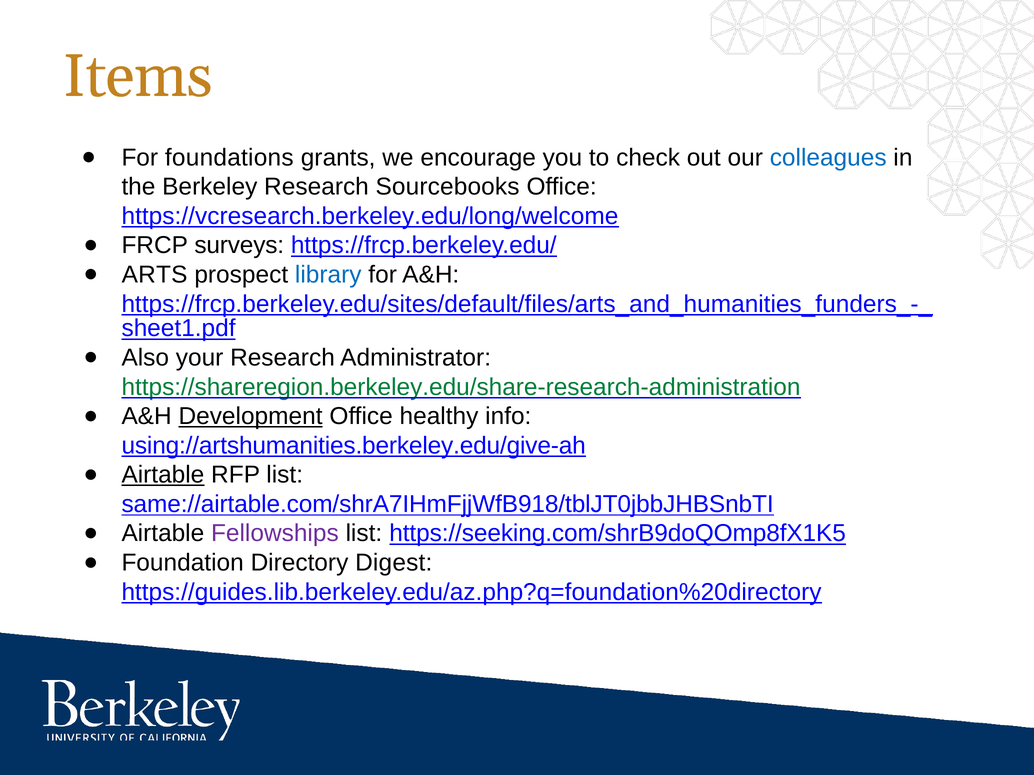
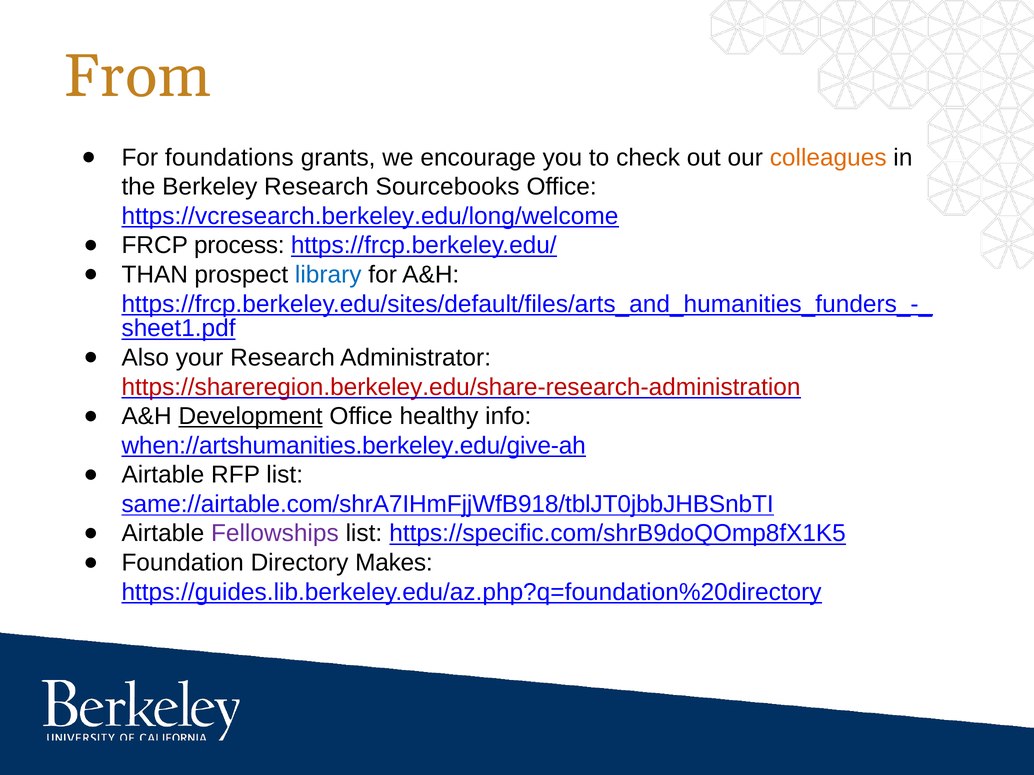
Items: Items -> From
colleagues colour: blue -> orange
surveys: surveys -> process
ARTS: ARTS -> THAN
https://shareregion.berkeley.edu/share-research-administration colour: green -> red
using://artshumanities.berkeley.edu/give-ah: using://artshumanities.berkeley.edu/give-ah -> when://artshumanities.berkeley.edu/give-ah
Airtable at (163, 475) underline: present -> none
https://seeking.com/shrB9doQOmp8fX1K5: https://seeking.com/shrB9doQOmp8fX1K5 -> https://specific.com/shrB9doQOmp8fX1K5
Digest: Digest -> Makes
